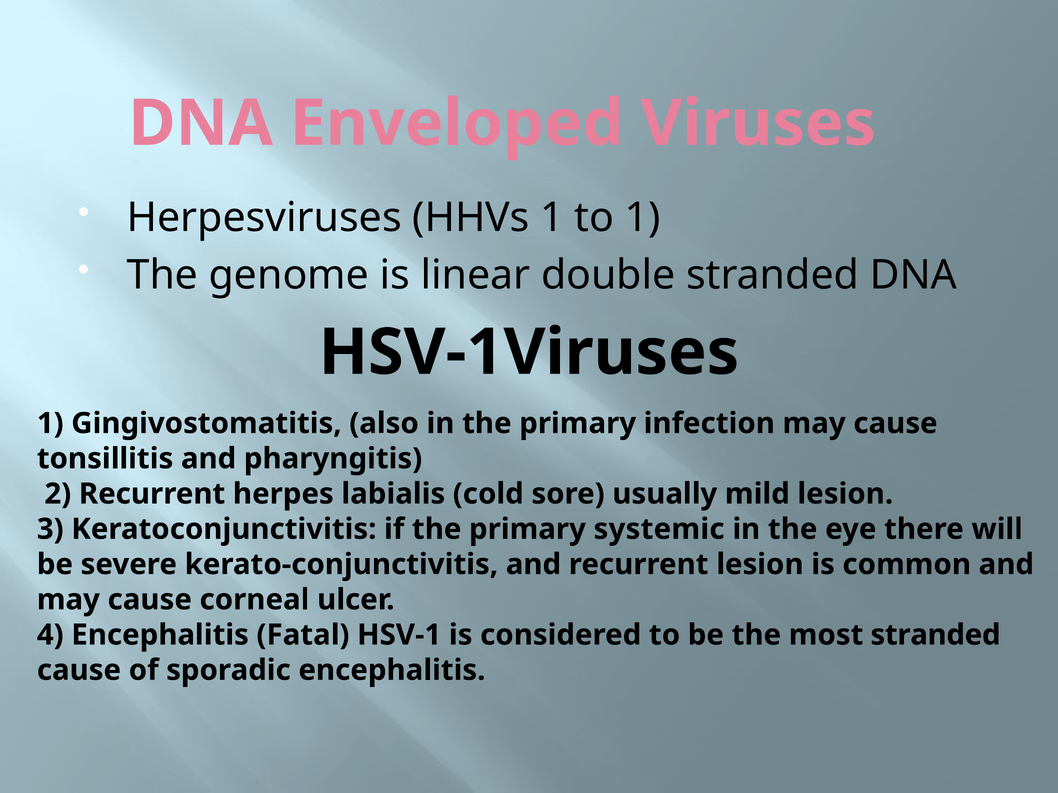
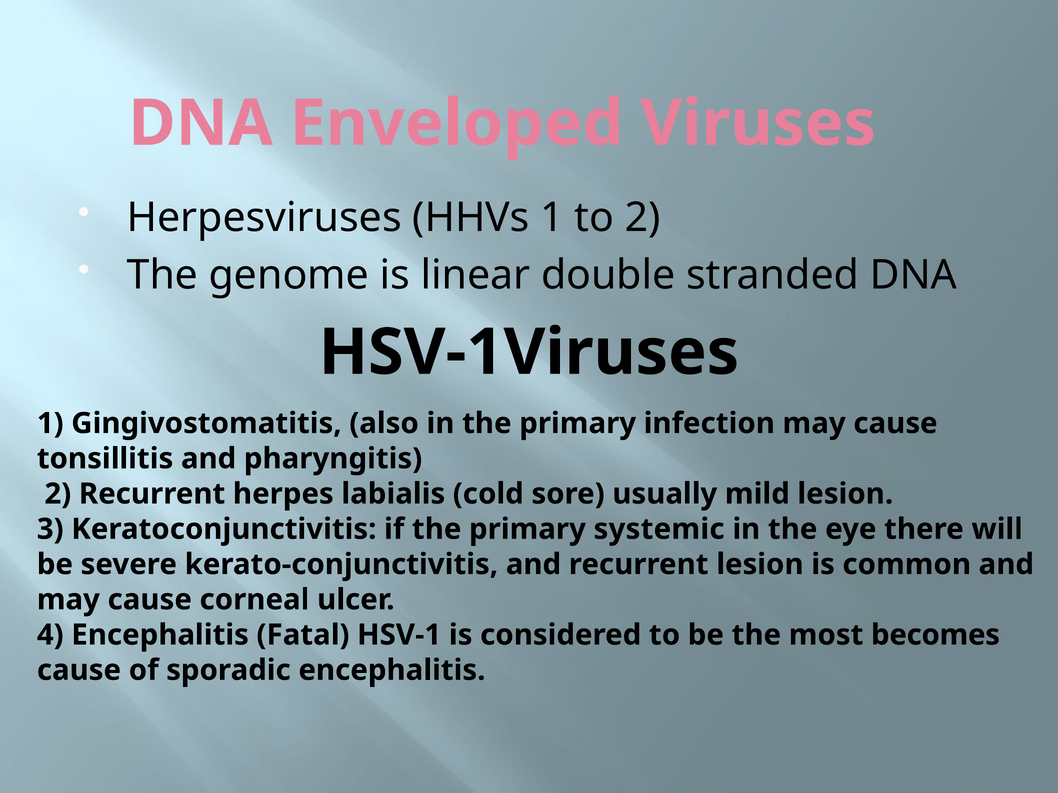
to 1: 1 -> 2
most stranded: stranded -> becomes
